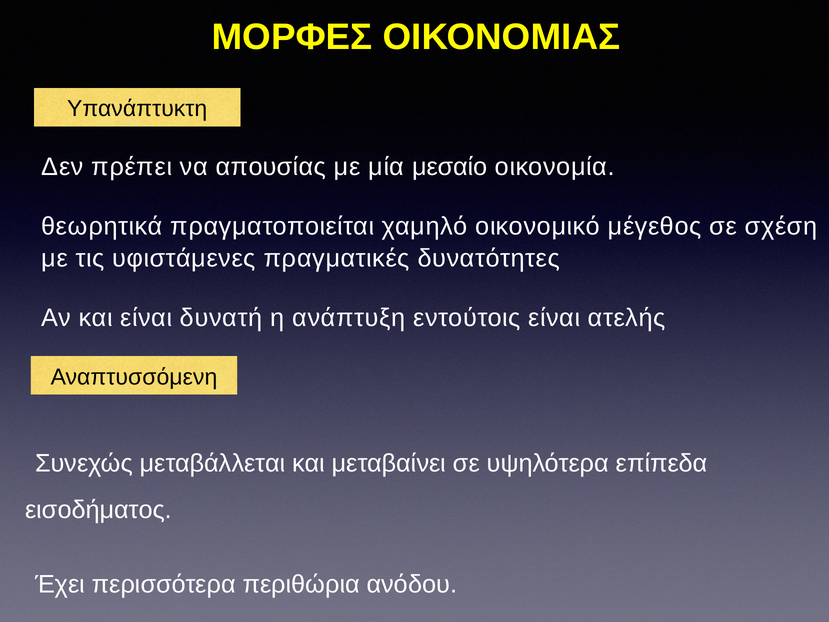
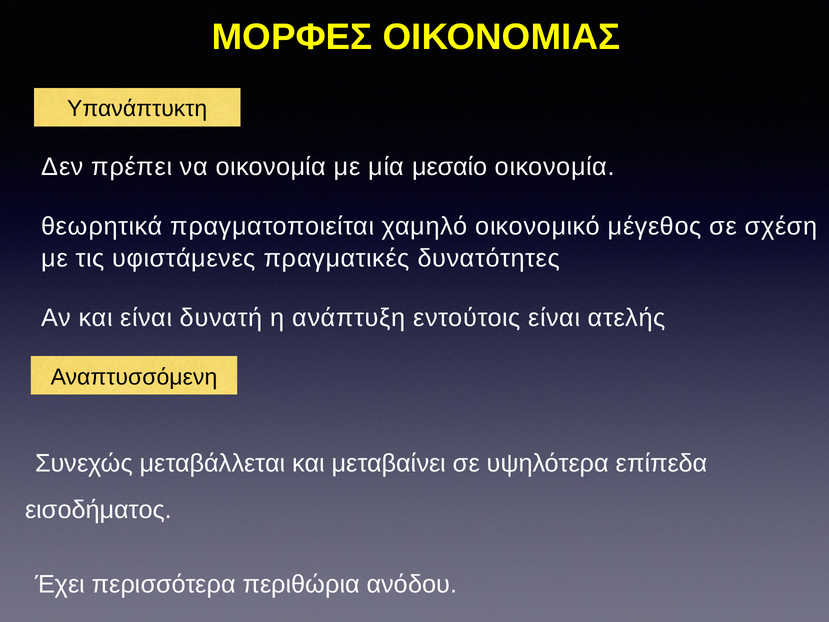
να απουσίας: απουσίας -> οικονομία
